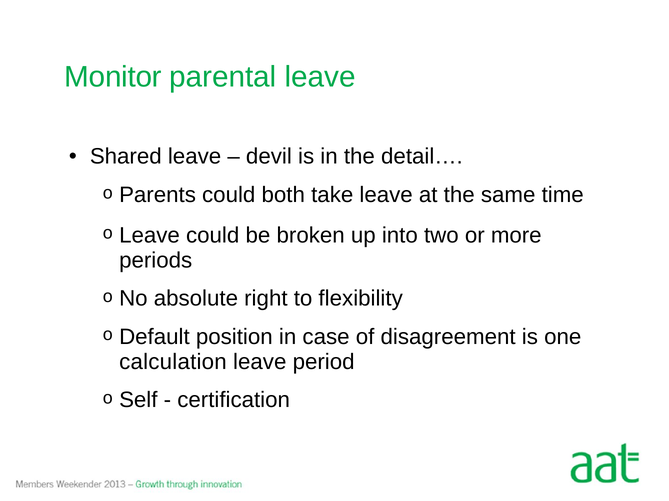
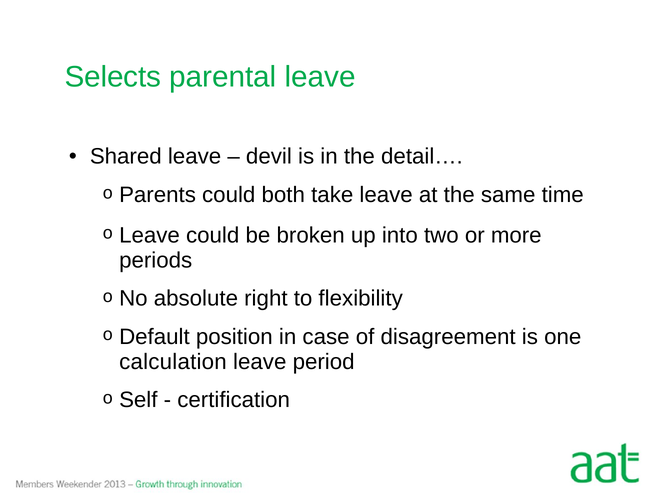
Monitor: Monitor -> Selects
